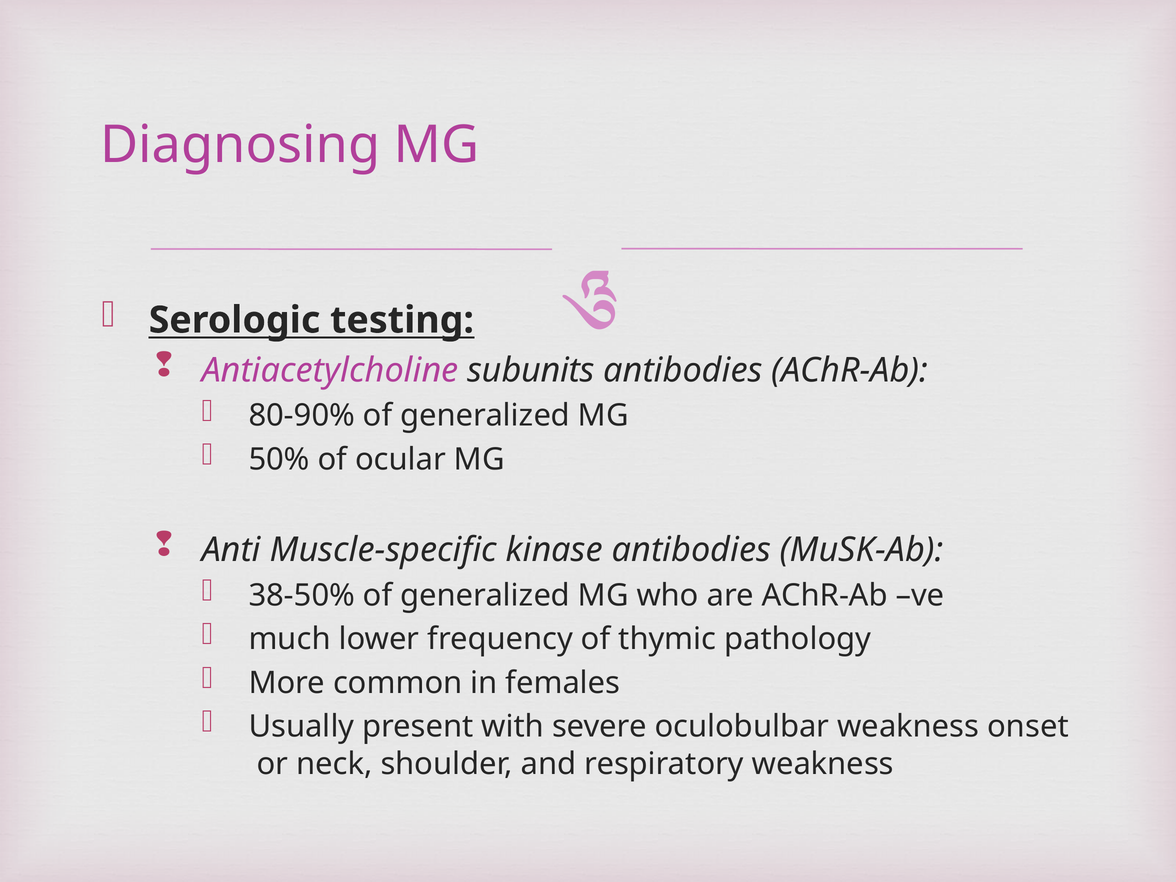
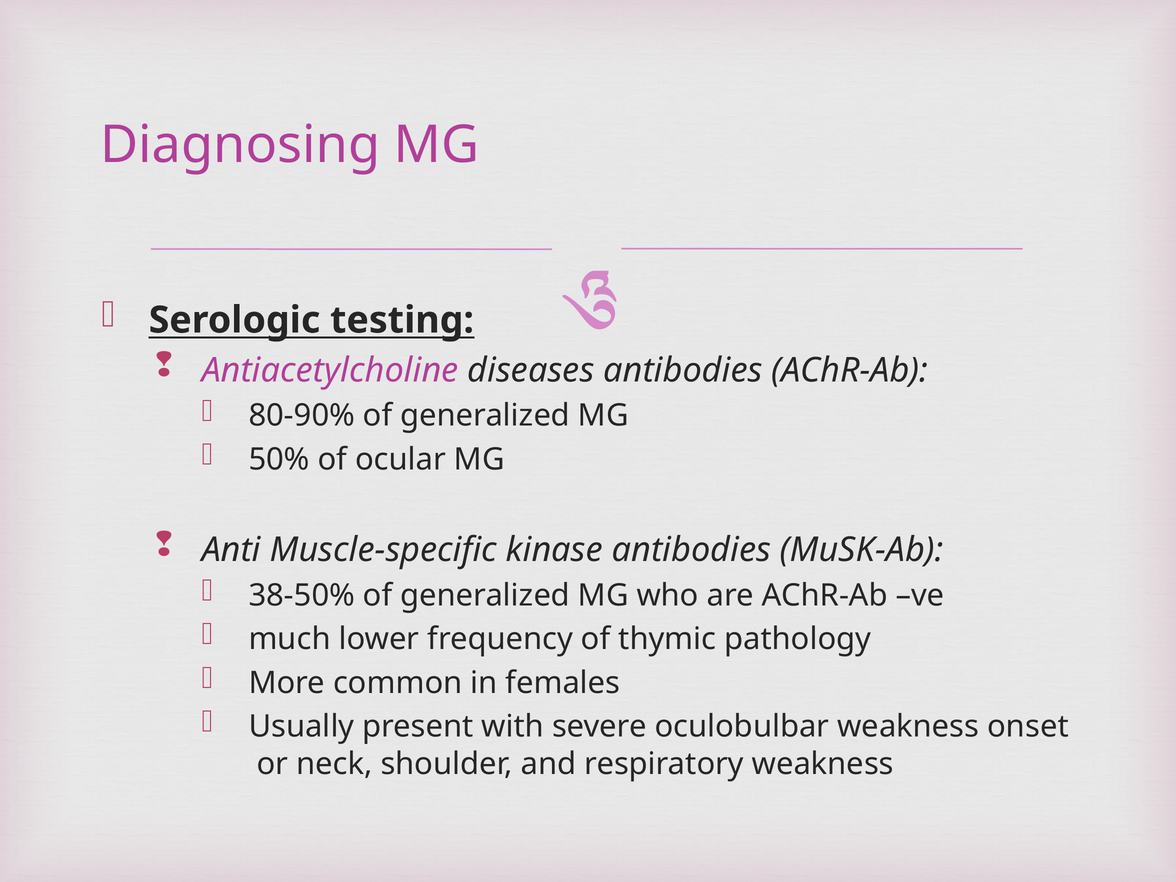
subunits: subunits -> diseases
